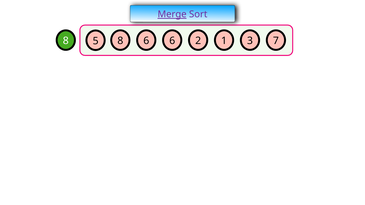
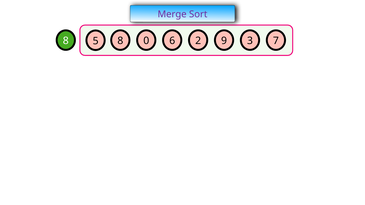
Merge underline: present -> none
8 6: 6 -> 0
1: 1 -> 9
